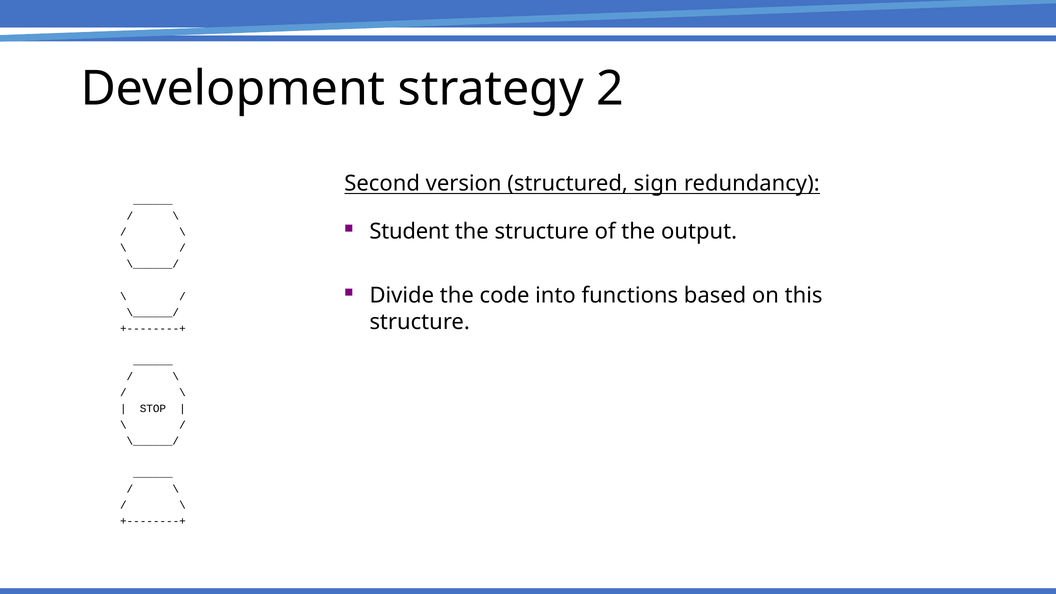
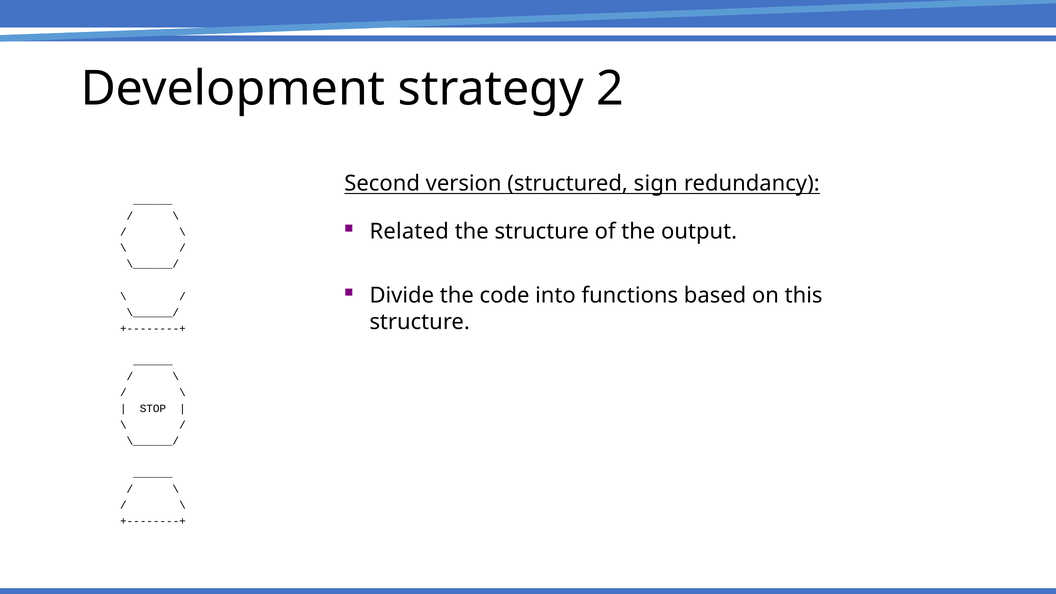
Student: Student -> Related
